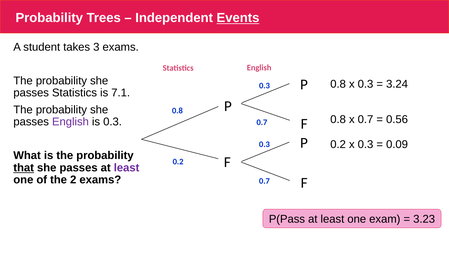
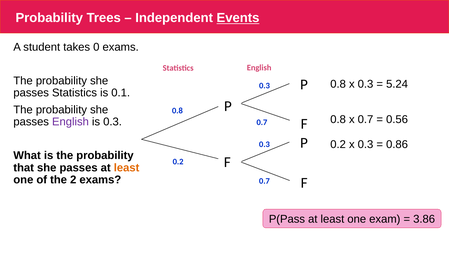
3: 3 -> 0
3.24: 3.24 -> 5.24
7.1: 7.1 -> 0.1
0.09: 0.09 -> 0.86
that underline: present -> none
least at (127, 167) colour: purple -> orange
3.23: 3.23 -> 3.86
